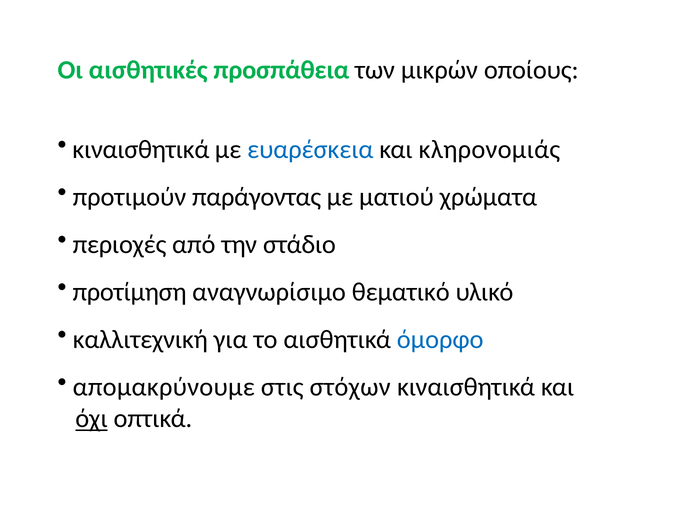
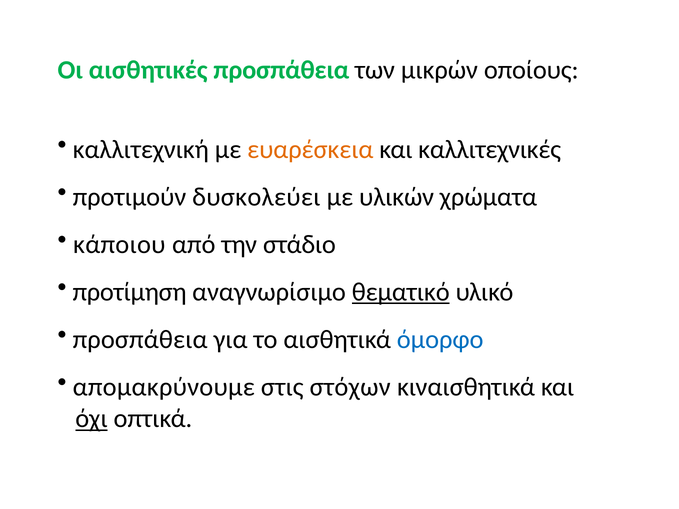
κιναισθητικά at (141, 149): κιναισθητικά -> καλλιτεχνική
ευαρέσκεια colour: blue -> orange
κληρονομιάς: κληρονομιάς -> καλλιτεχνικές
παράγοντας: παράγοντας -> δυσκολεύει
ματιού: ματιού -> υλικών
περιοχές: περιοχές -> κάποιου
θεματικό underline: none -> present
καλλιτεχνική at (140, 340): καλλιτεχνική -> προσπάθεια
